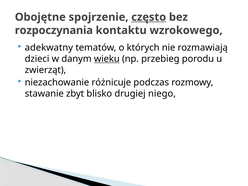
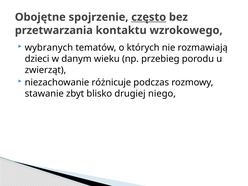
rozpoczynania: rozpoczynania -> przetwarzania
adekwatny: adekwatny -> wybranych
wieku underline: present -> none
